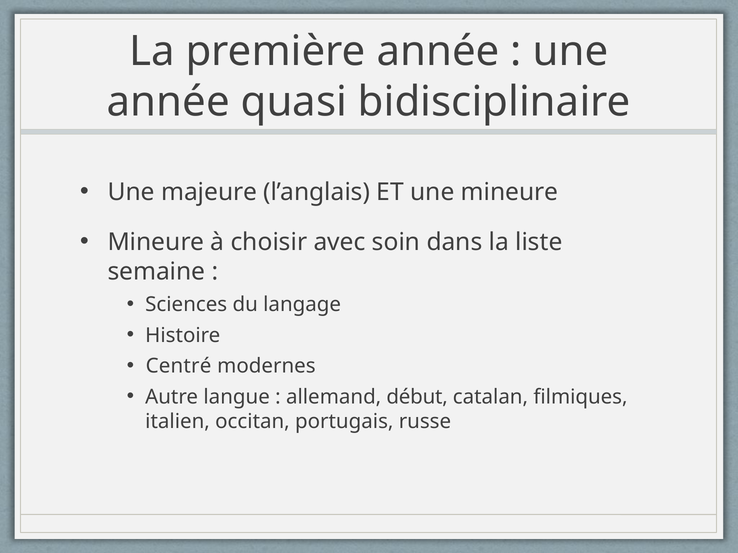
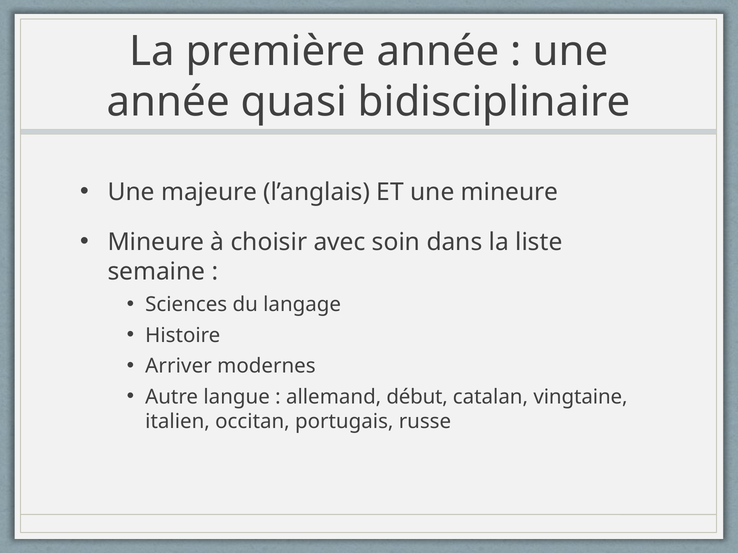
Centré: Centré -> Arriver
filmiques: filmiques -> vingtaine
